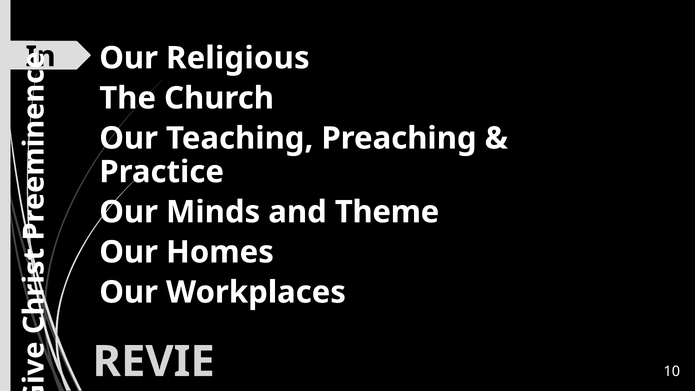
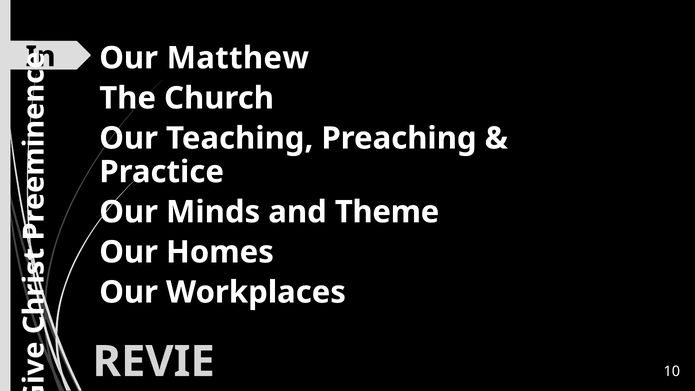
Religious: Religious -> Matthew
